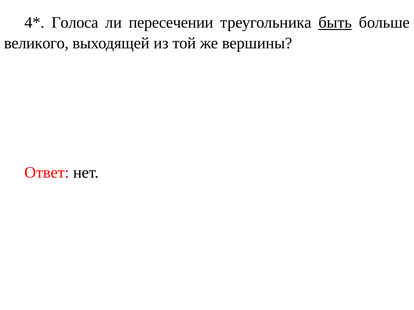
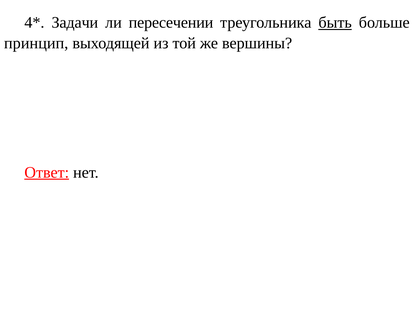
Голоса: Голоса -> Задачи
великого: великого -> принцип
Ответ underline: none -> present
